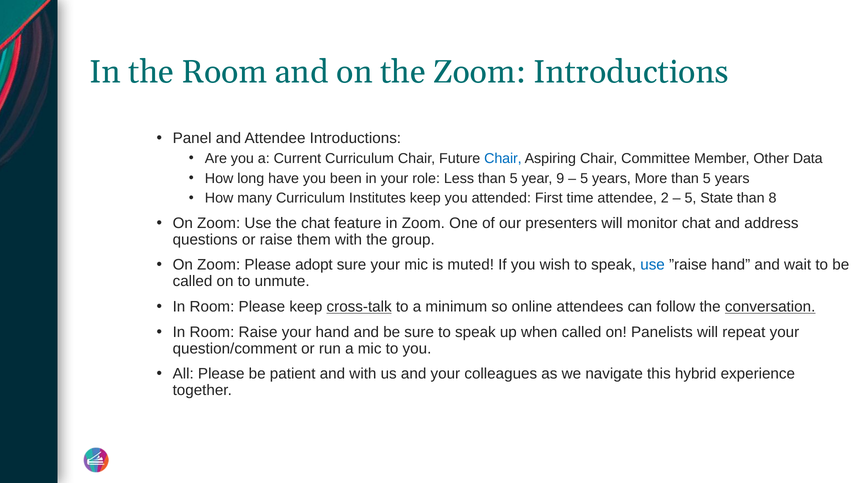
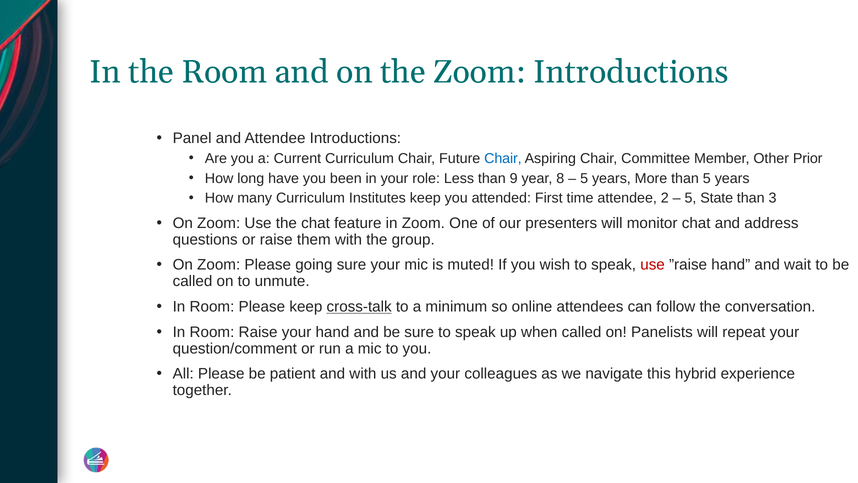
Data: Data -> Prior
Less than 5: 5 -> 9
9: 9 -> 8
8: 8 -> 3
adopt: adopt -> going
use at (653, 265) colour: blue -> red
conversation underline: present -> none
